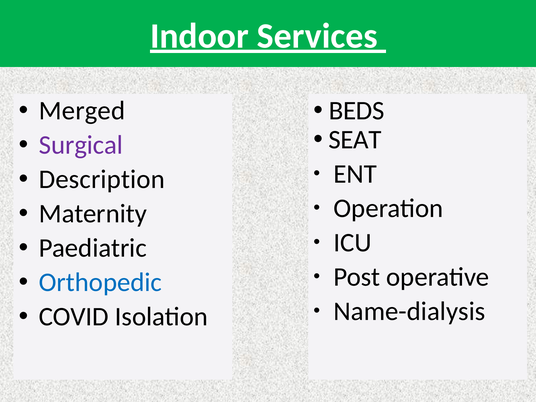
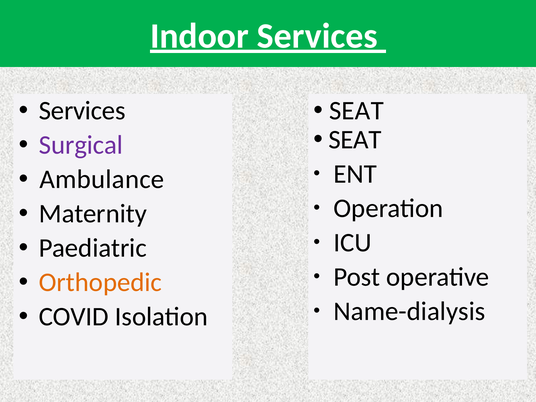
BEDS at (357, 111): BEDS -> SEAT
Merged at (82, 111): Merged -> Services
Description: Description -> Ambulance
Orthopedic colour: blue -> orange
